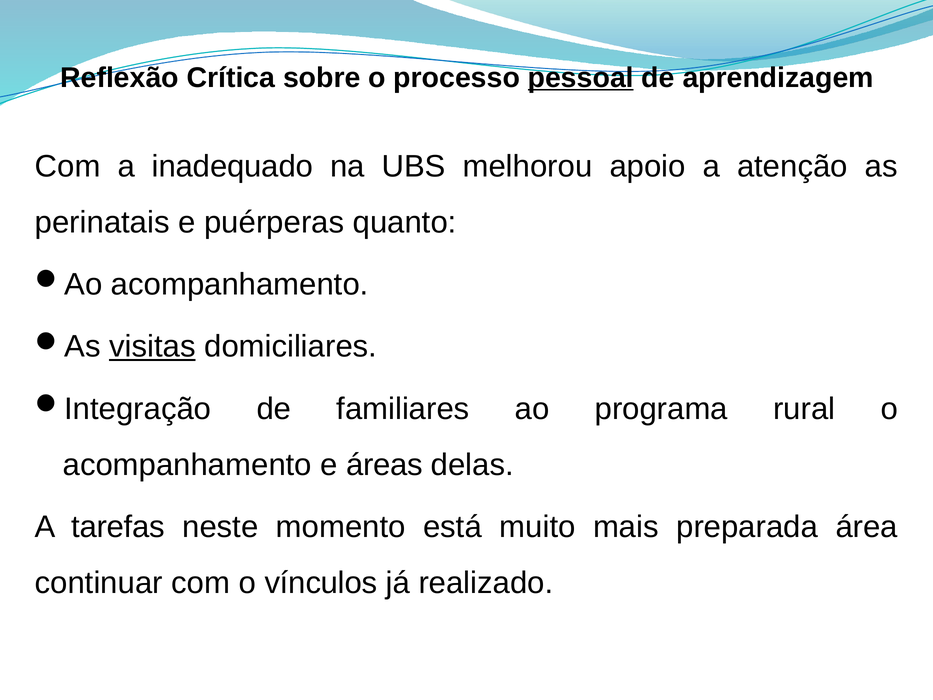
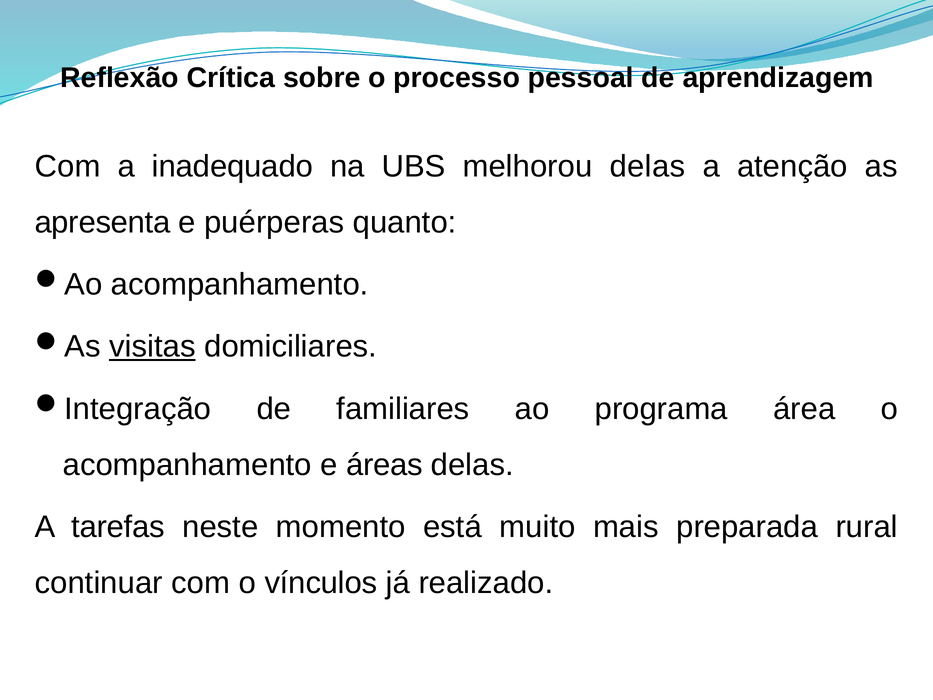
pessoal underline: present -> none
melhorou apoio: apoio -> delas
perinatais: perinatais -> apresenta
rural: rural -> área
área: área -> rural
